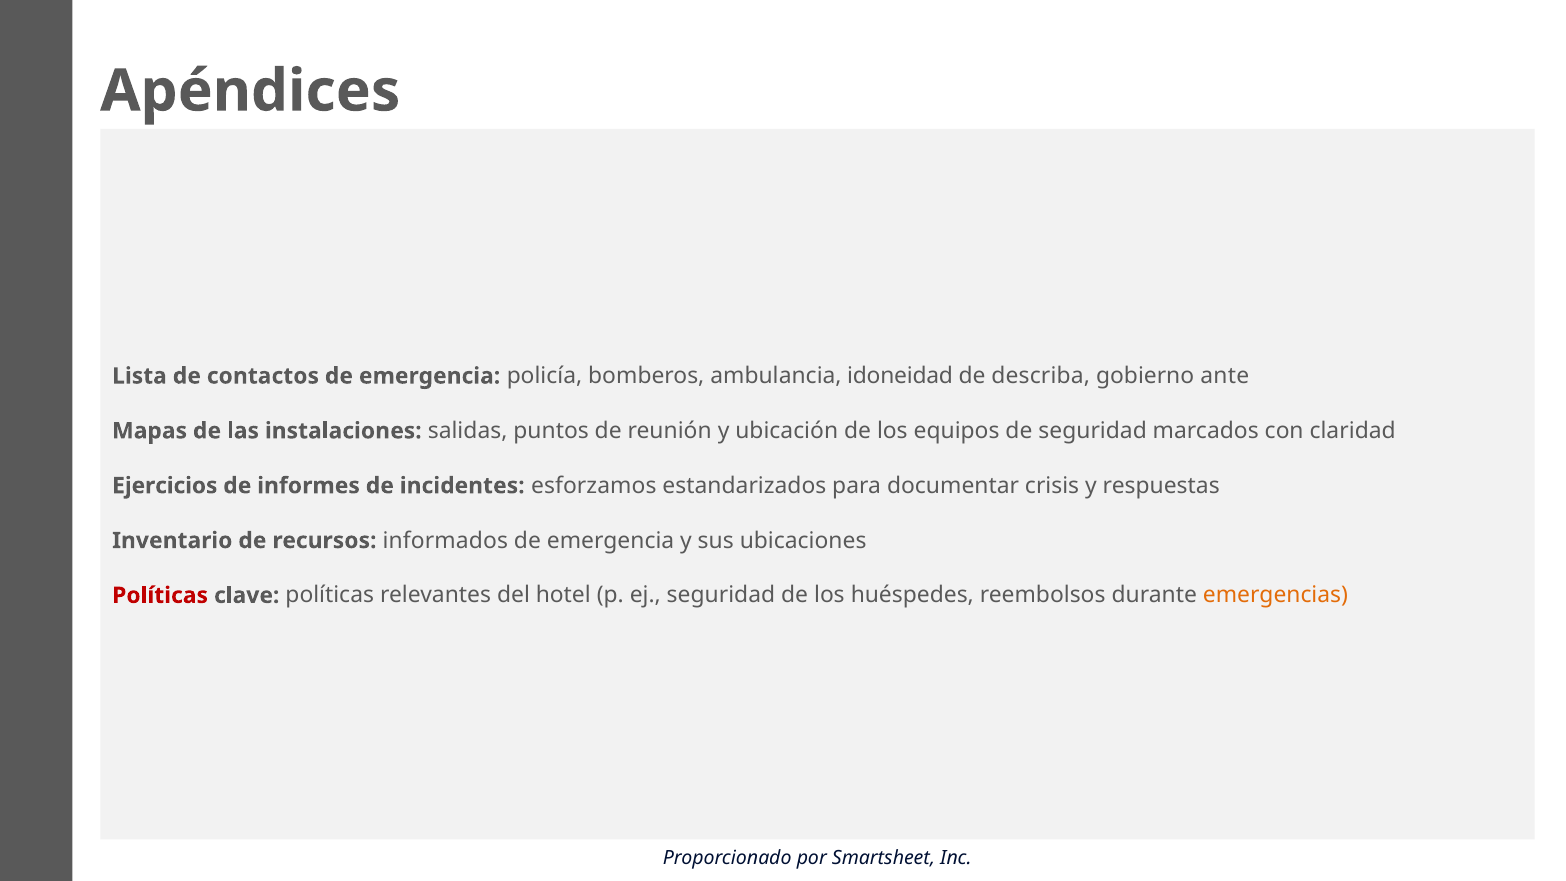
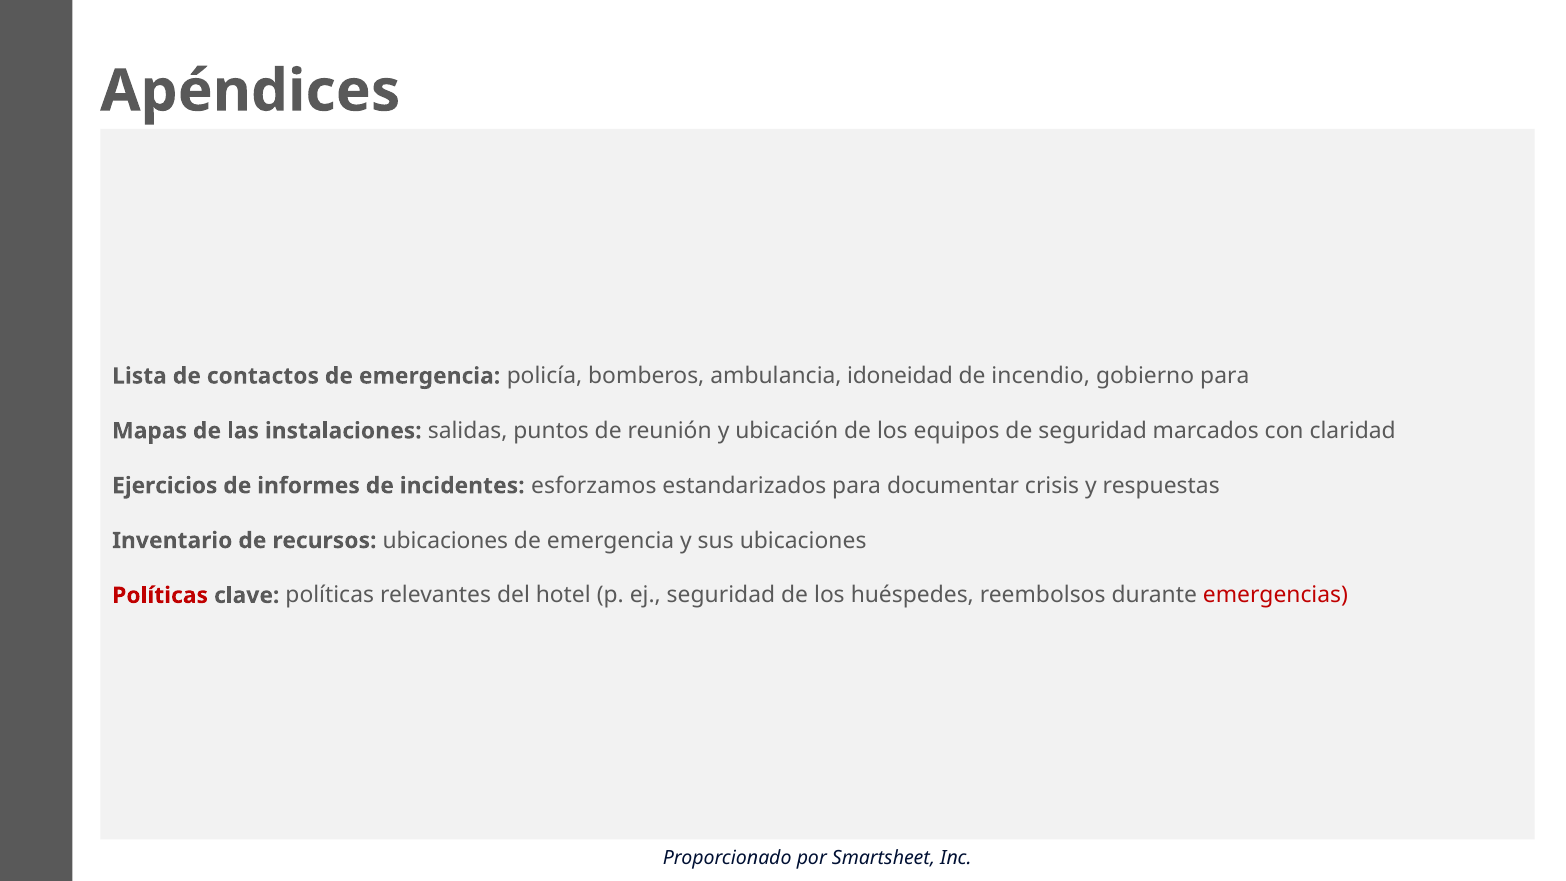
describa: describa -> incendio
gobierno ante: ante -> para
recursos informados: informados -> ubicaciones
emergencias colour: orange -> red
